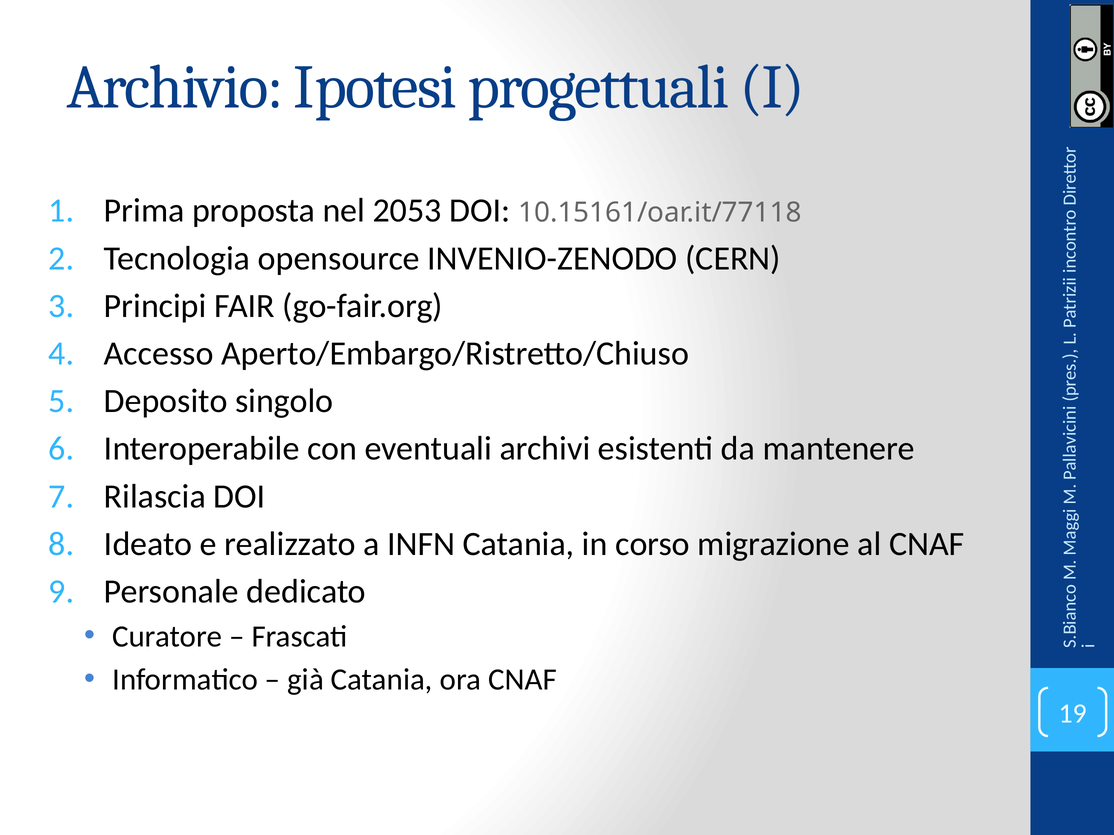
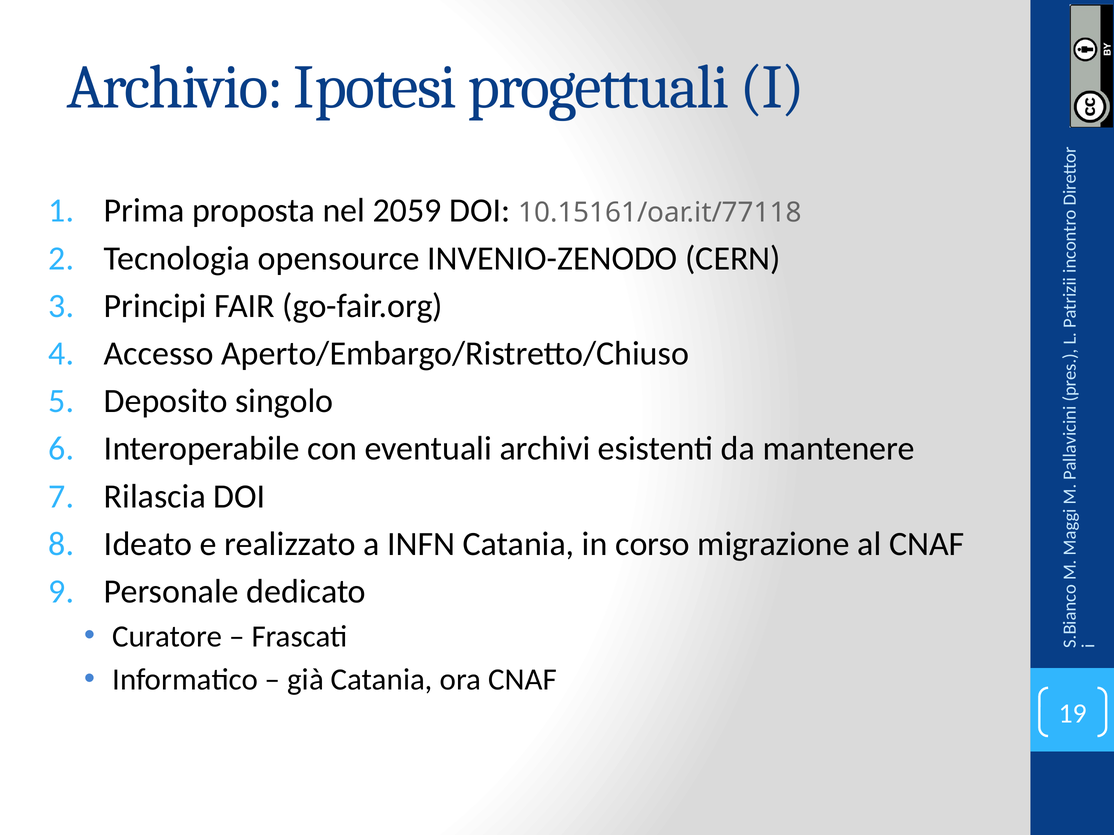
2053: 2053 -> 2059
